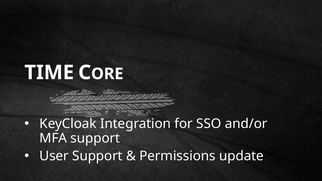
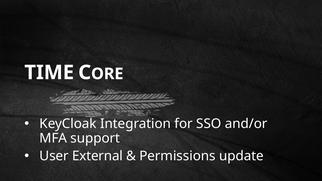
User Support: Support -> External
